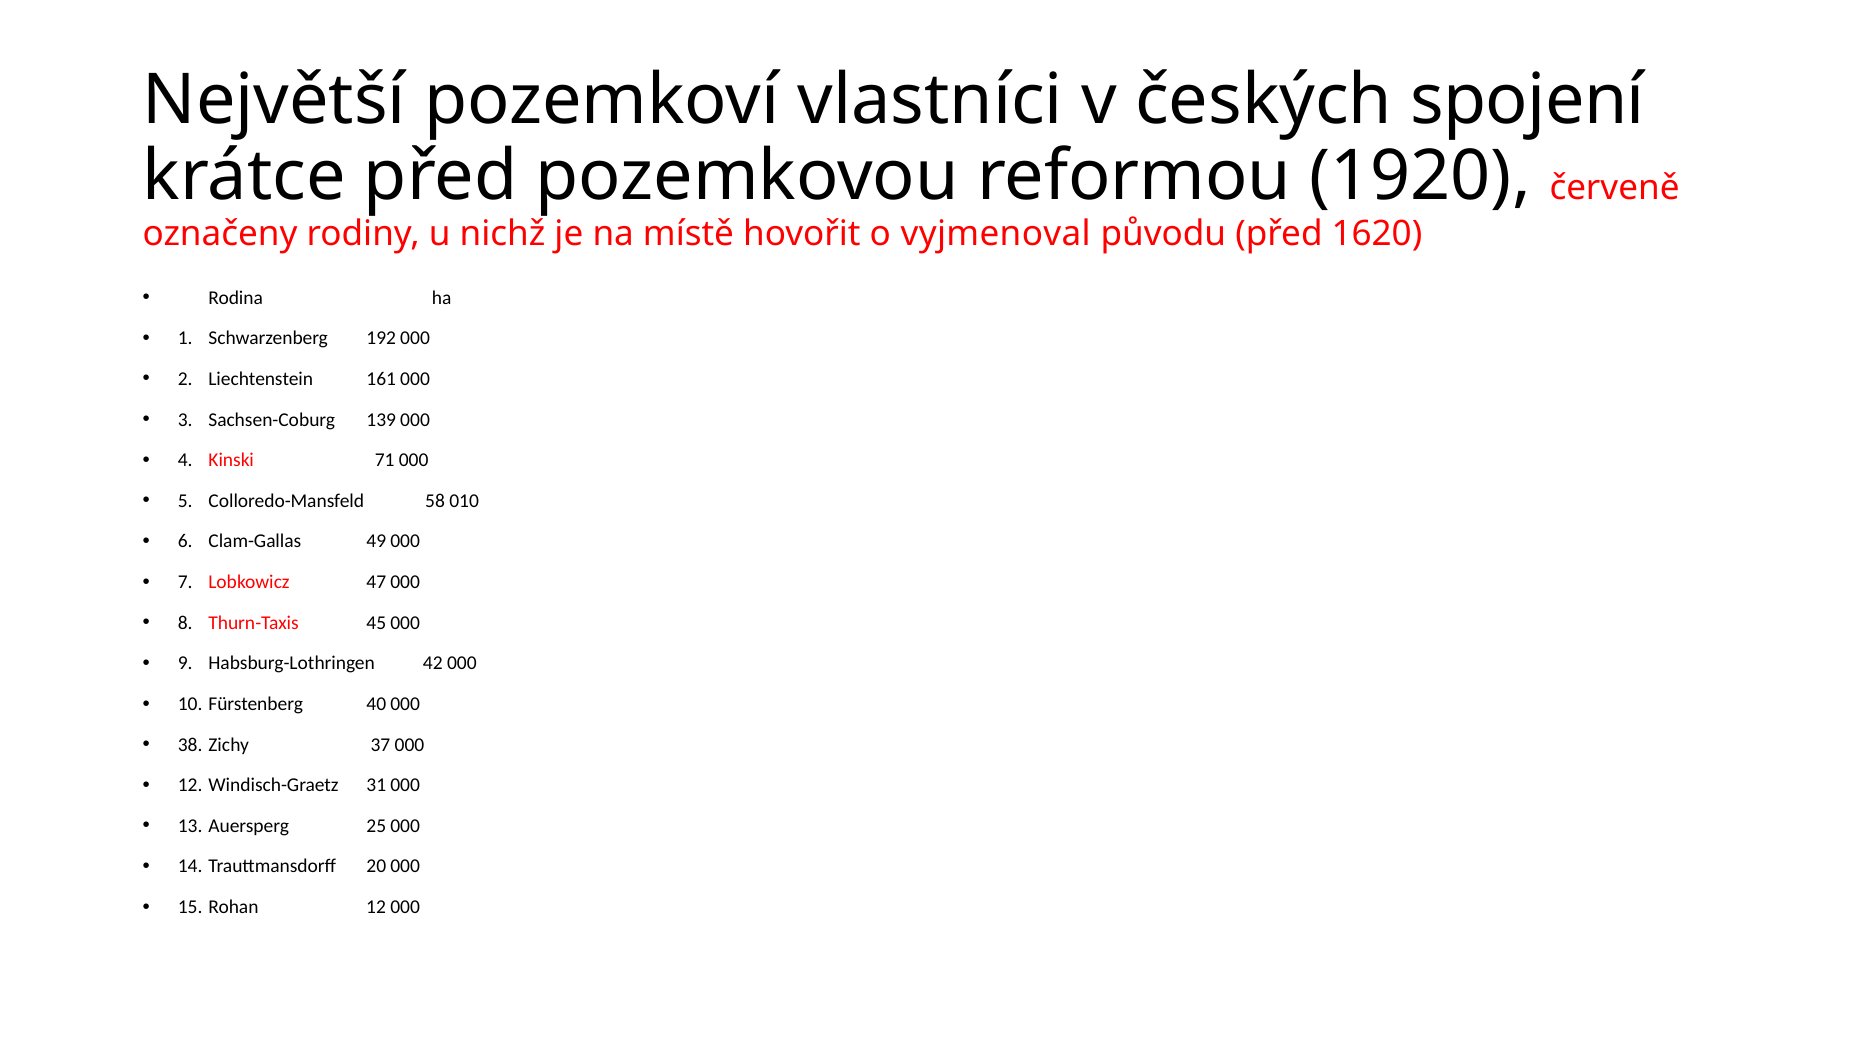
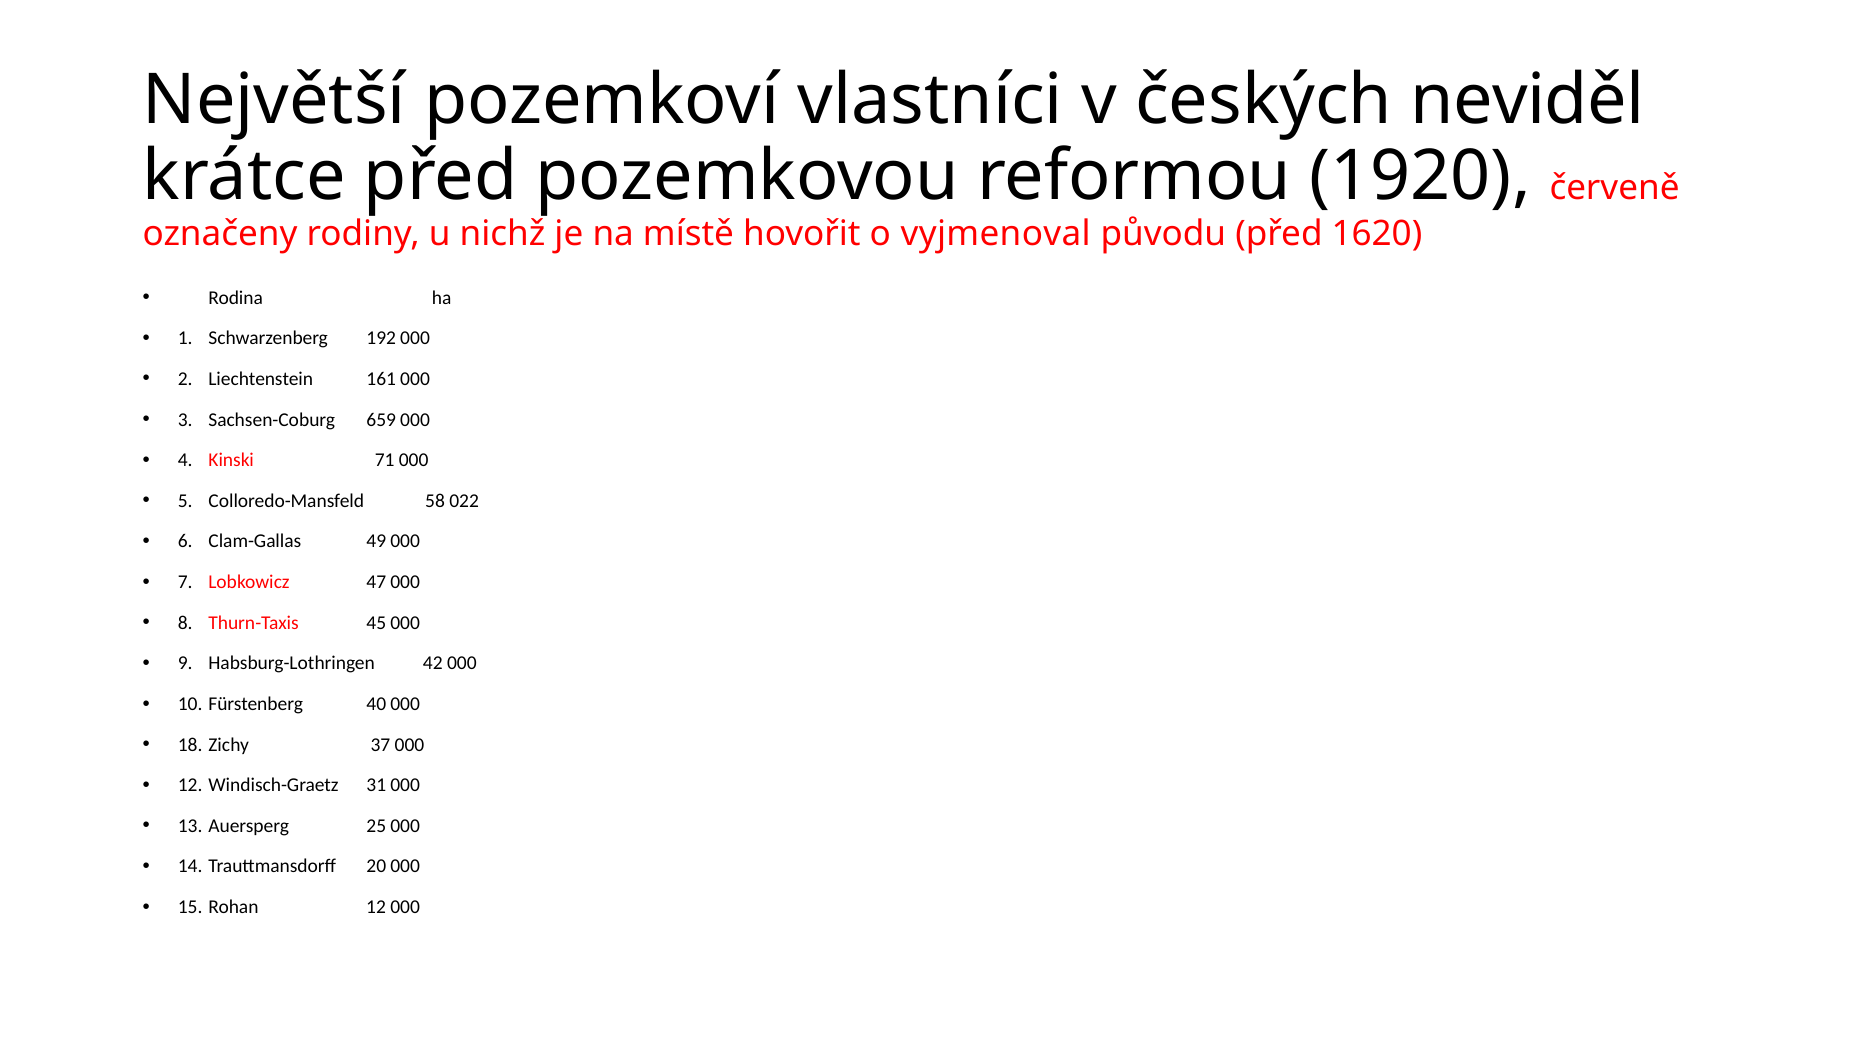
spojení: spojení -> neviděl
139: 139 -> 659
010: 010 -> 022
38: 38 -> 18
